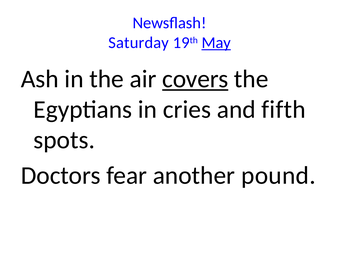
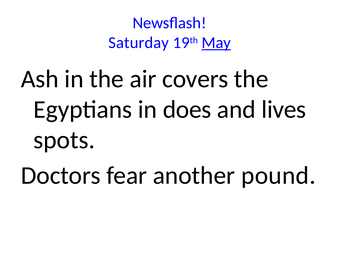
covers underline: present -> none
cries: cries -> does
fifth: fifth -> lives
